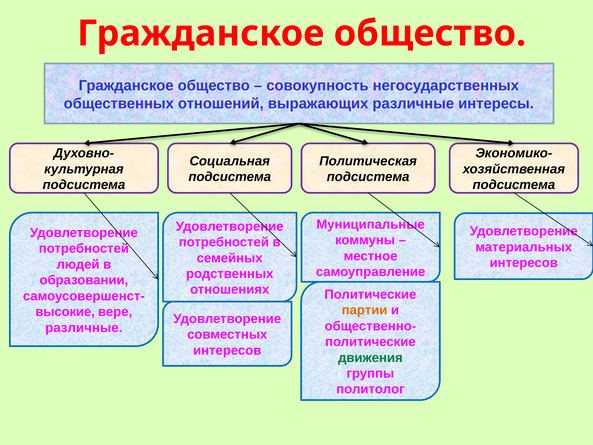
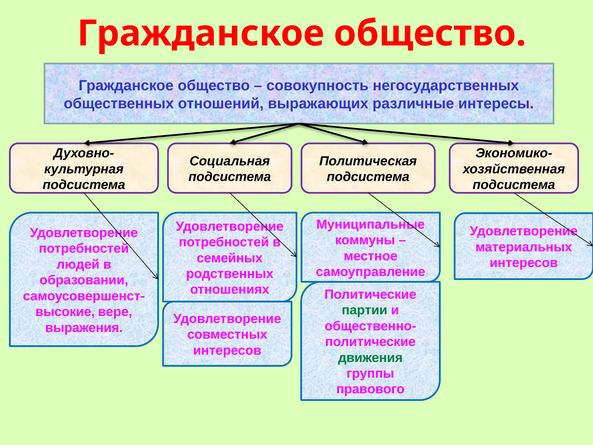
партии colour: orange -> green
различные at (84, 328): различные -> выражения
политолог: политолог -> правового
